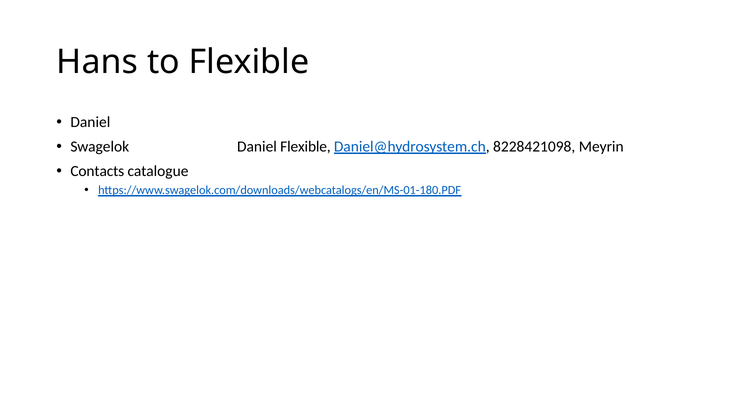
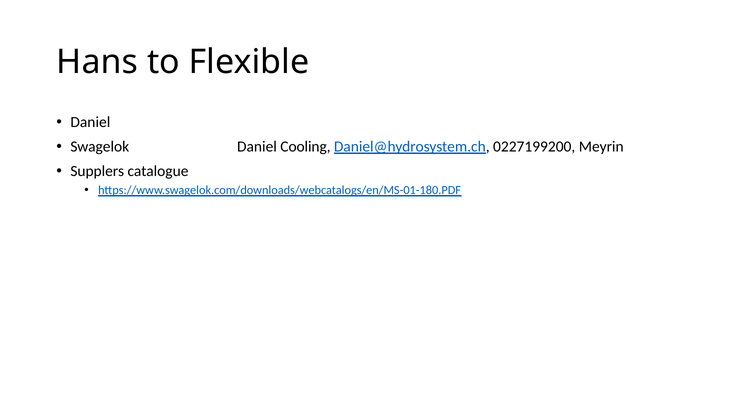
Daniel Flexible: Flexible -> Cooling
8228421098: 8228421098 -> 0227199200
Contacts: Contacts -> Supplers
